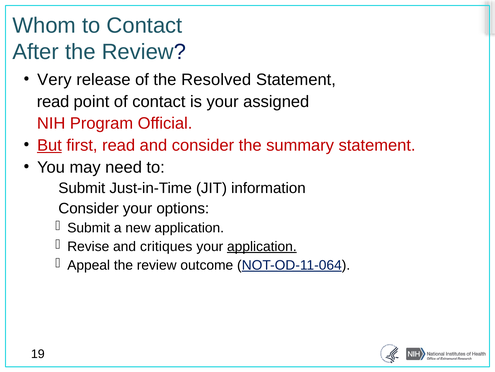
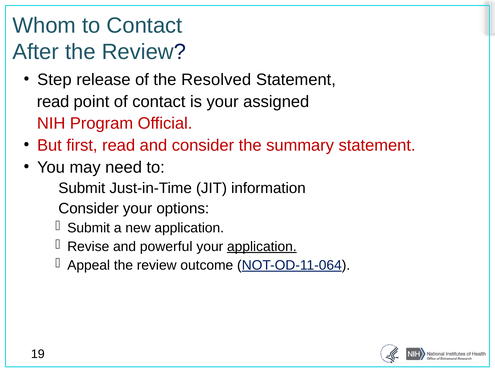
Very: Very -> Step
But underline: present -> none
critiques: critiques -> powerful
